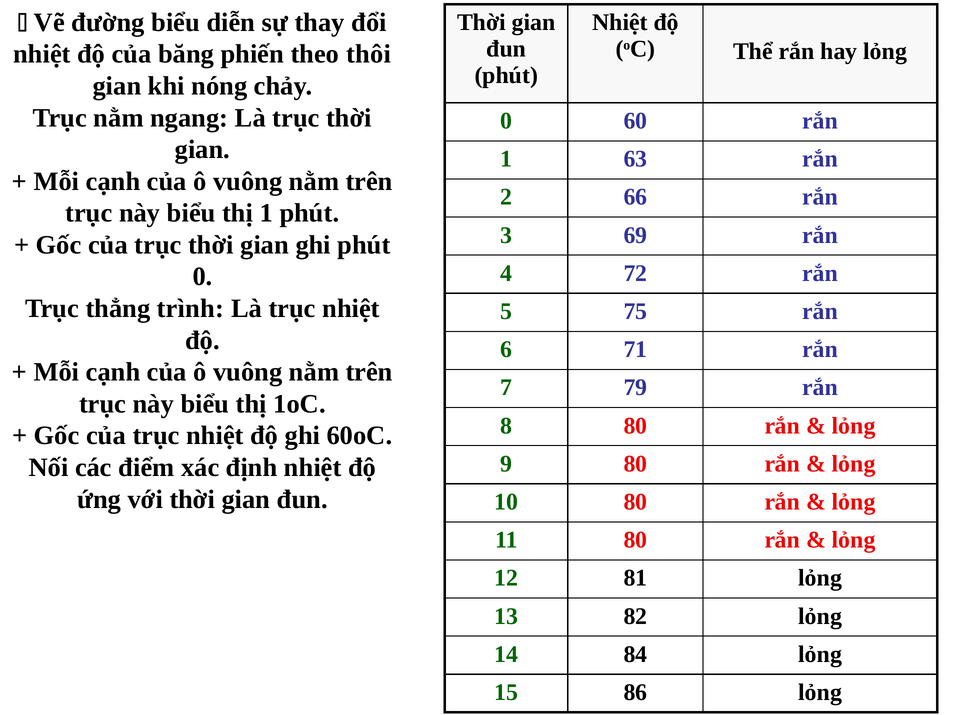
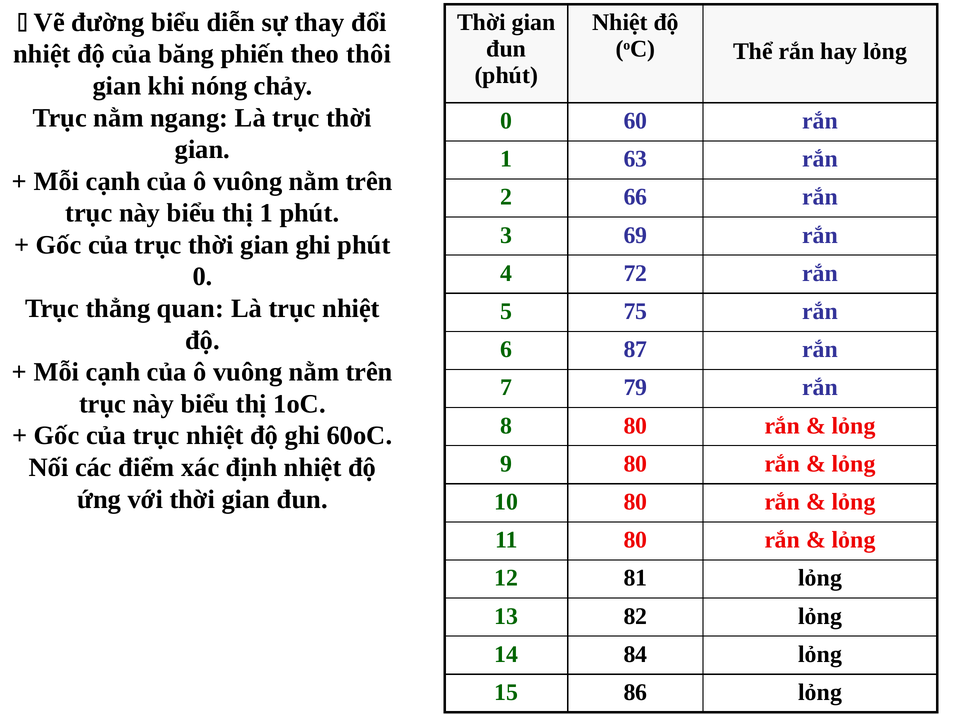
trình: trình -> quan
71: 71 -> 87
